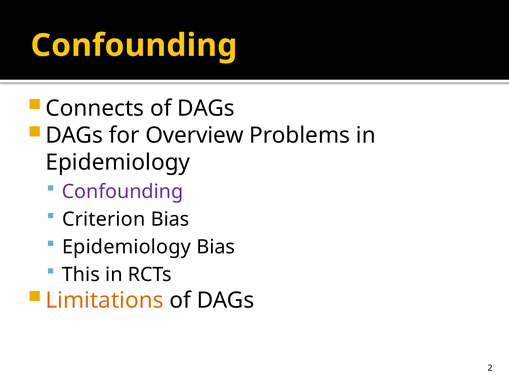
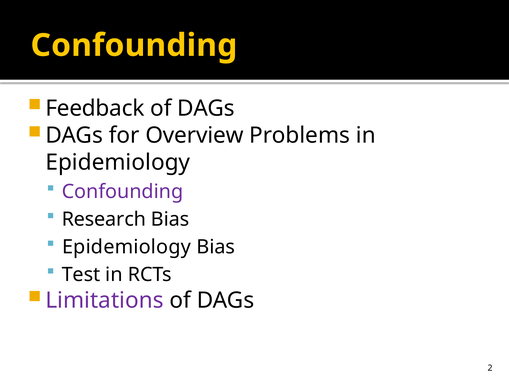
Connects: Connects -> Feedback
Criterion: Criterion -> Research
This: This -> Test
Limitations colour: orange -> purple
